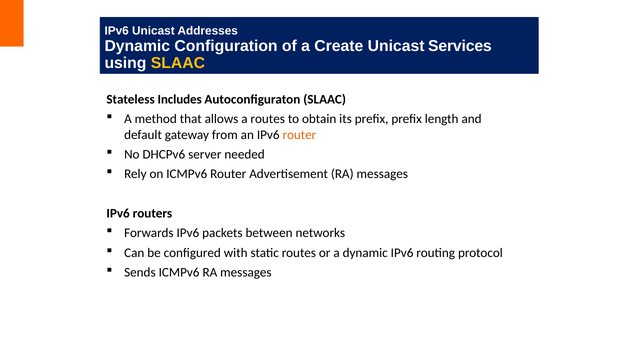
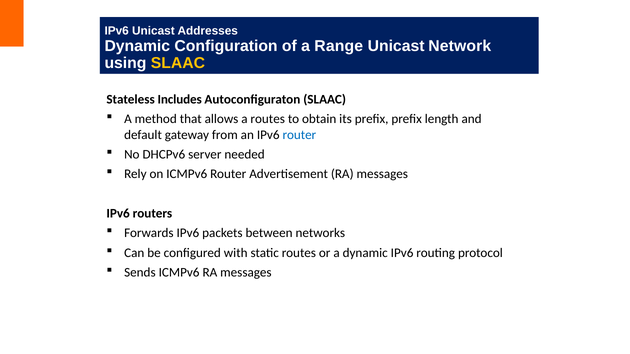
Create: Create -> Range
Services: Services -> Network
router at (299, 135) colour: orange -> blue
